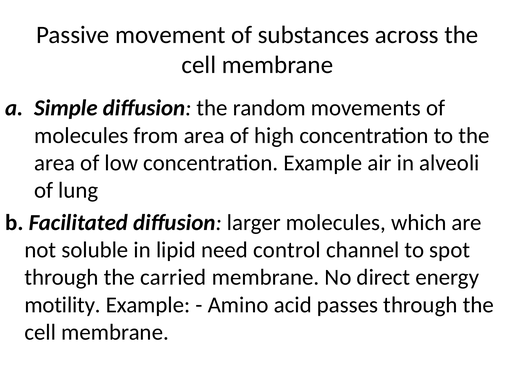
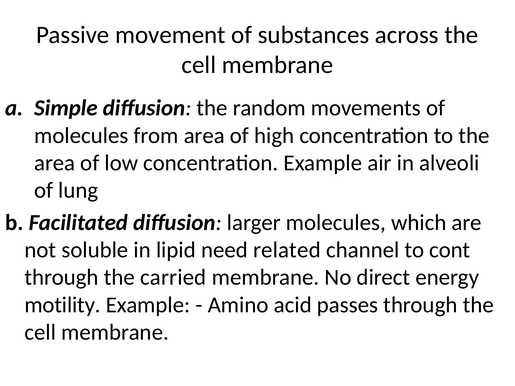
control: control -> related
spot: spot -> cont
